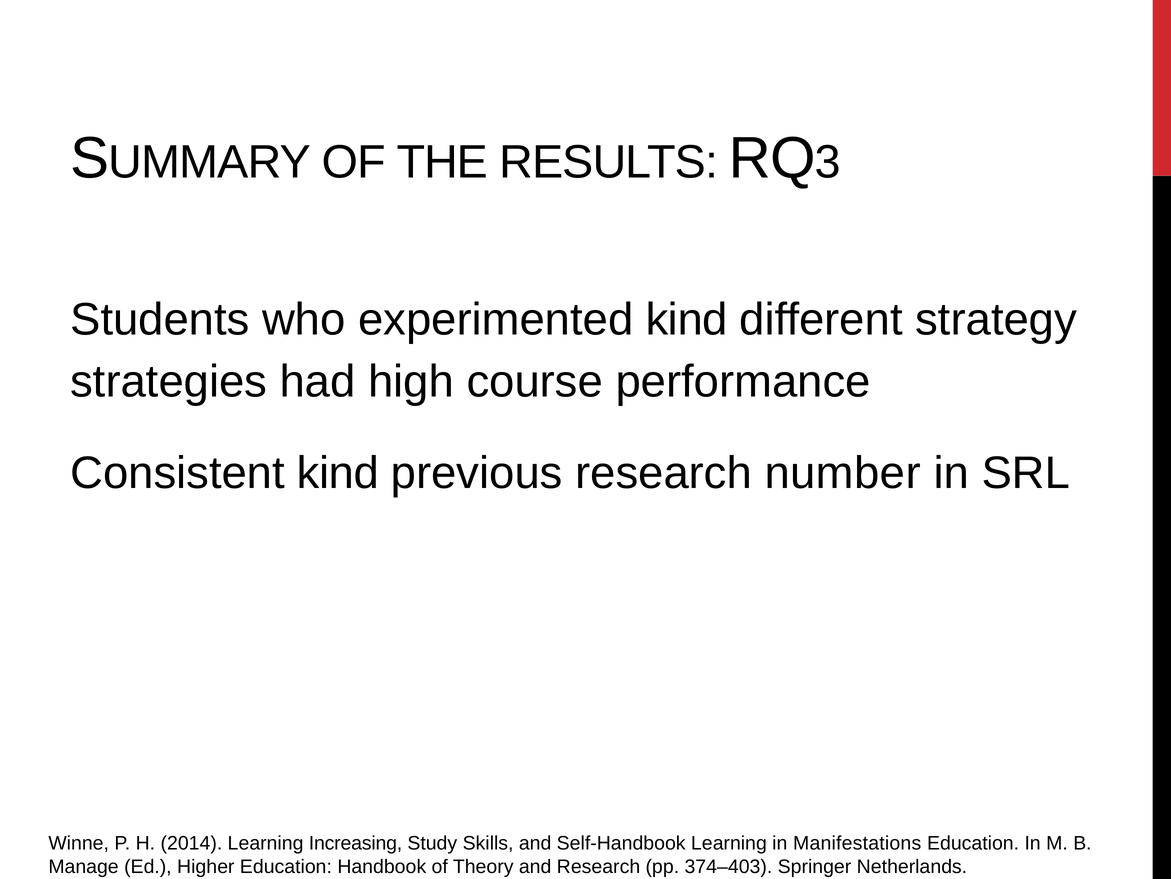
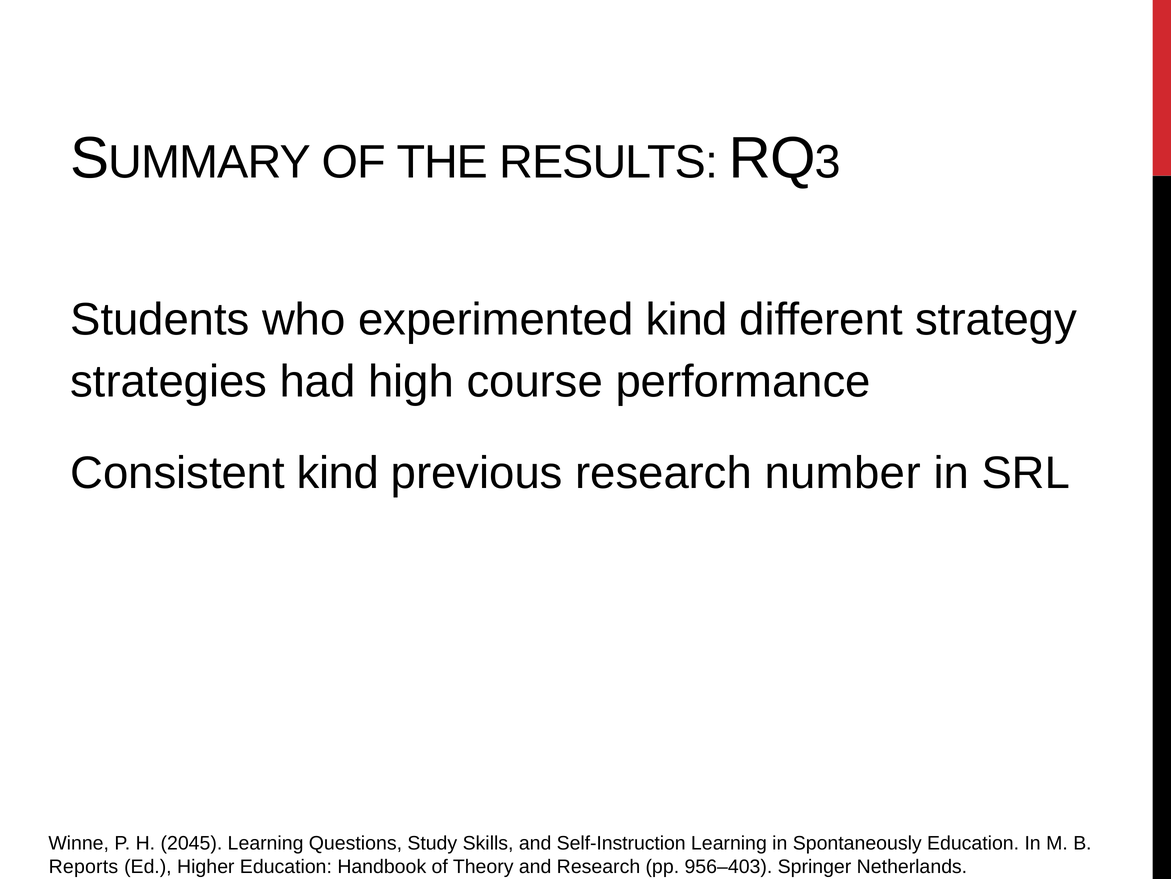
2014: 2014 -> 2045
Increasing: Increasing -> Questions
Self-Handbook: Self-Handbook -> Self-Instruction
Manifestations: Manifestations -> Spontaneously
Manage: Manage -> Reports
374–403: 374–403 -> 956–403
